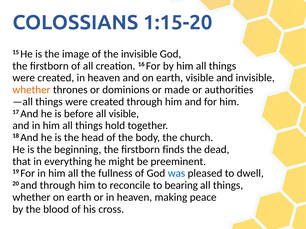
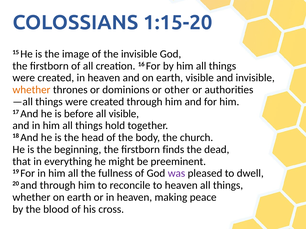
made: made -> other
was colour: blue -> purple
to bearing: bearing -> heaven
